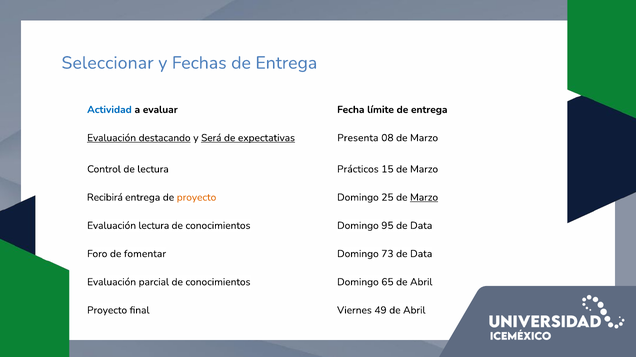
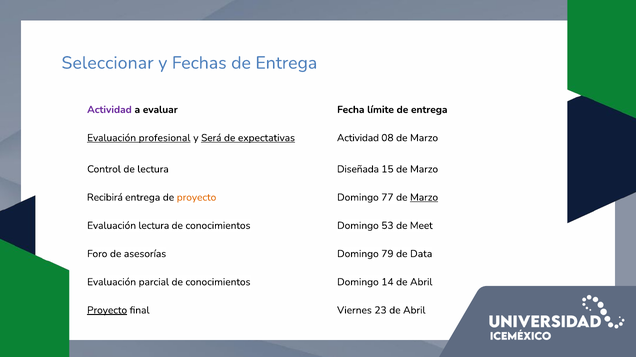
Actividad at (109, 110) colour: blue -> purple
destacando: destacando -> profesional
expectativas Presenta: Presenta -> Actividad
Prácticos: Prácticos -> Diseñada
25: 25 -> 77
95: 95 -> 53
Data at (421, 226): Data -> Meet
fomentar: fomentar -> asesorías
73: 73 -> 79
65: 65 -> 14
Proyecto at (107, 311) underline: none -> present
49: 49 -> 23
